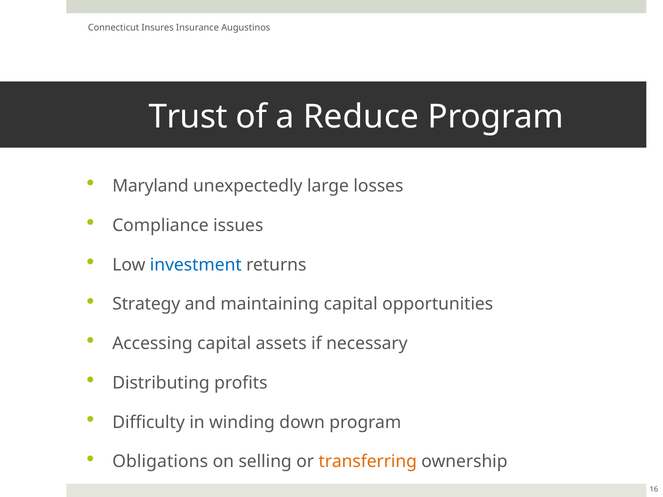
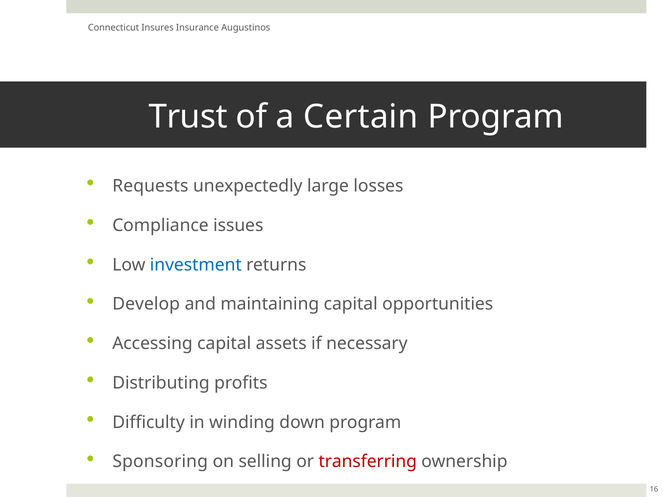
Reduce: Reduce -> Certain
Maryland: Maryland -> Requests
Strategy: Strategy -> Develop
Obligations: Obligations -> Sponsoring
transferring colour: orange -> red
